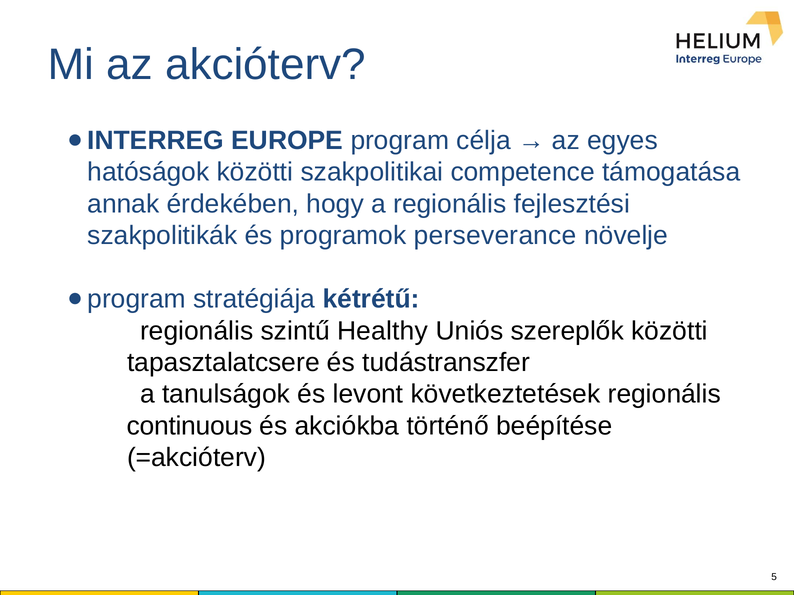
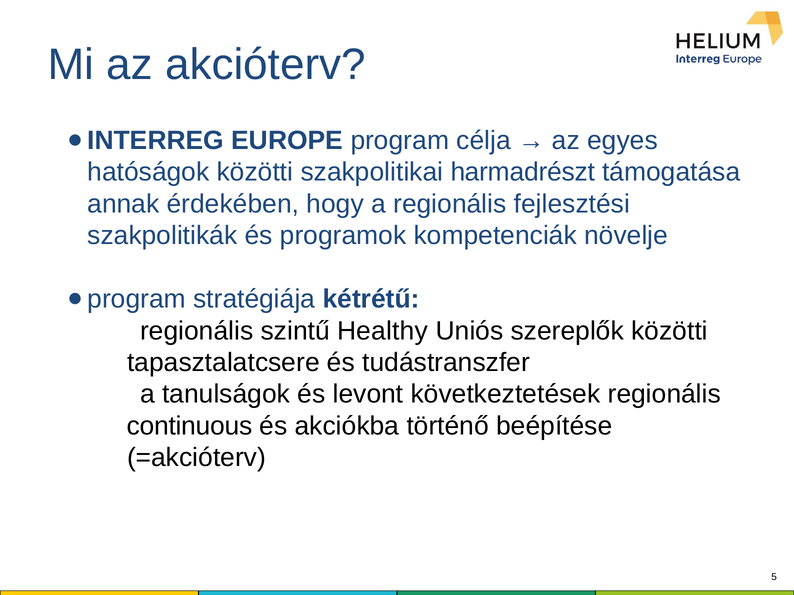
competence: competence -> harmadrészt
perseverance: perseverance -> kompetenciák
